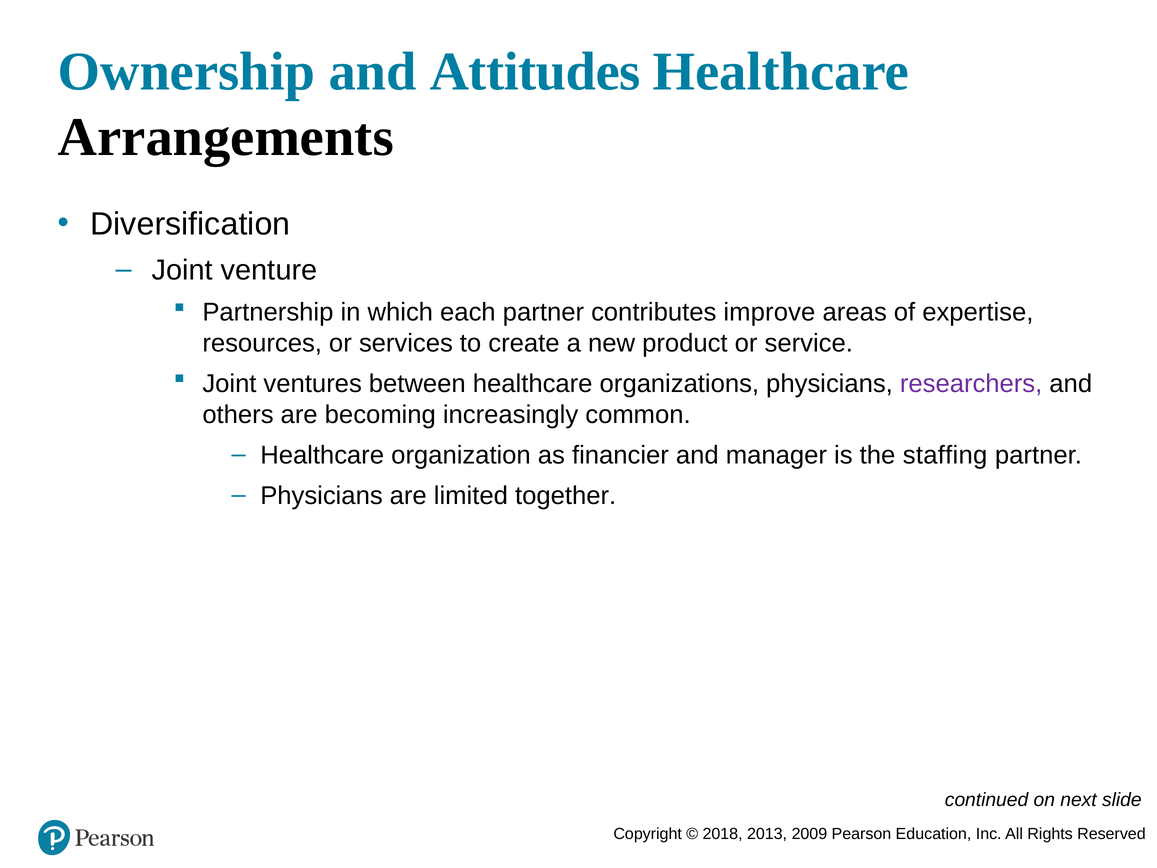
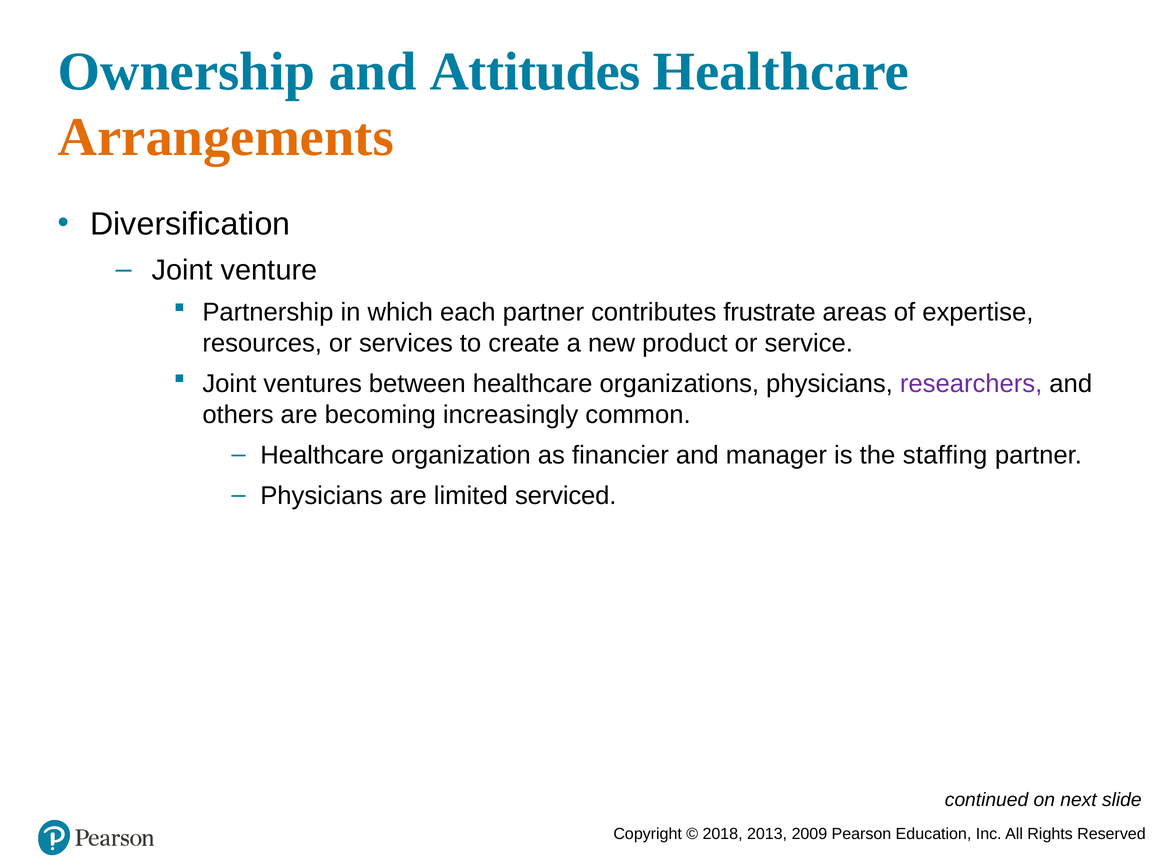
Arrangements colour: black -> orange
improve: improve -> frustrate
together: together -> serviced
